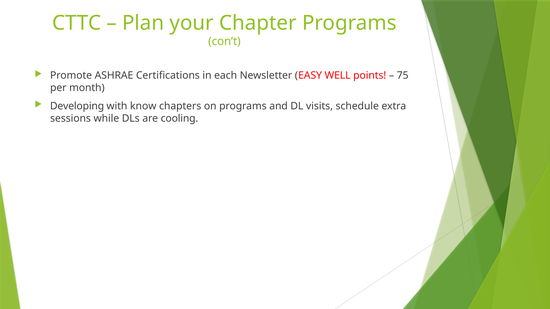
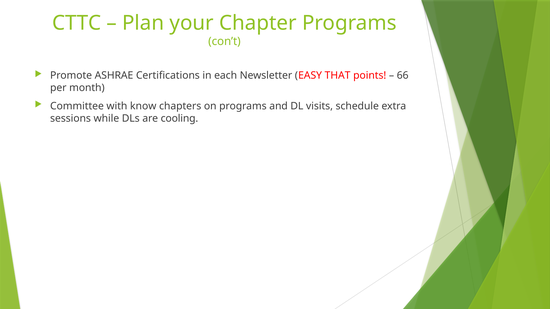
WELL: WELL -> THAT
75: 75 -> 66
Developing: Developing -> Committee
